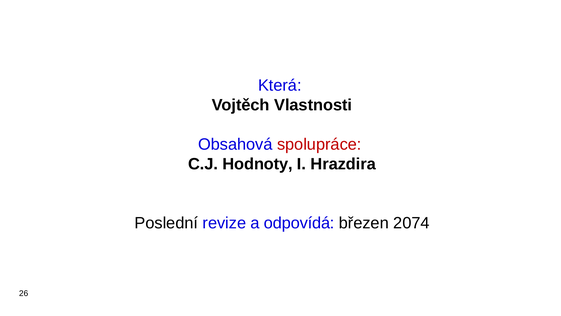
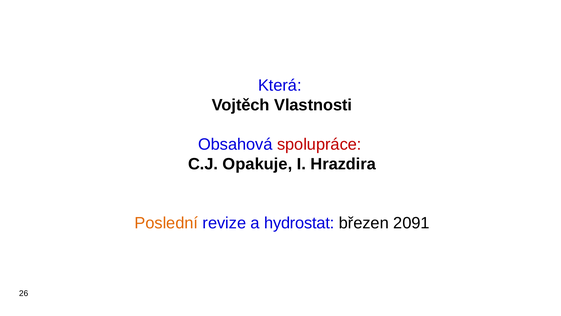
Hodnoty: Hodnoty -> Opakuje
Poslední colour: black -> orange
odpovídá: odpovídá -> hydrostat
2074: 2074 -> 2091
